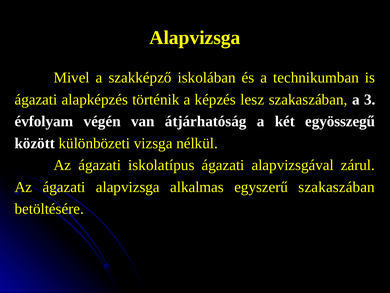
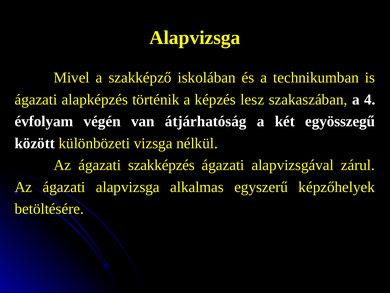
3: 3 -> 4
iskolatípus: iskolatípus -> szakképzés
egyszerű szakaszában: szakaszában -> képzőhelyek
